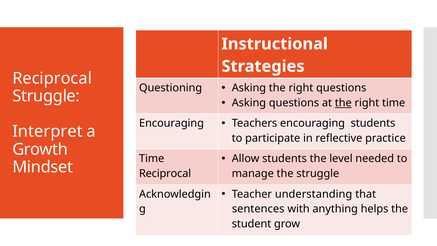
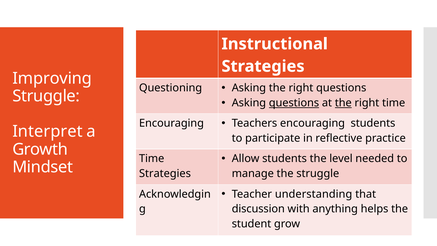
Reciprocal at (52, 78): Reciprocal -> Improving
questions at (294, 103) underline: none -> present
Reciprocal at (165, 174): Reciprocal -> Strategies
sentences: sentences -> discussion
